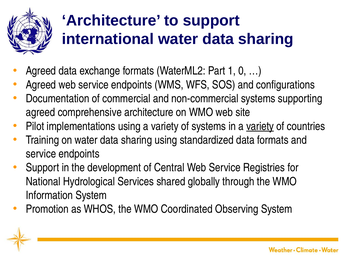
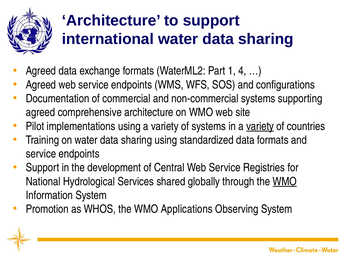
0: 0 -> 4
WMO at (285, 181) underline: none -> present
Coordinated: Coordinated -> Applications
